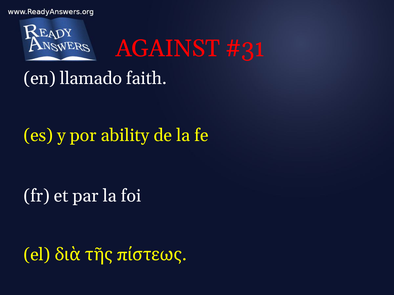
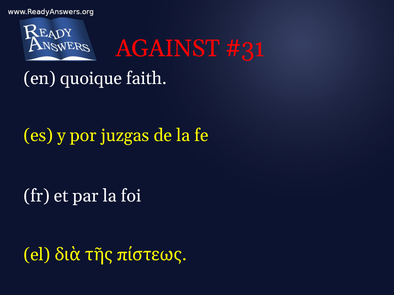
llamado: llamado -> quoique
ability: ability -> juzgas
